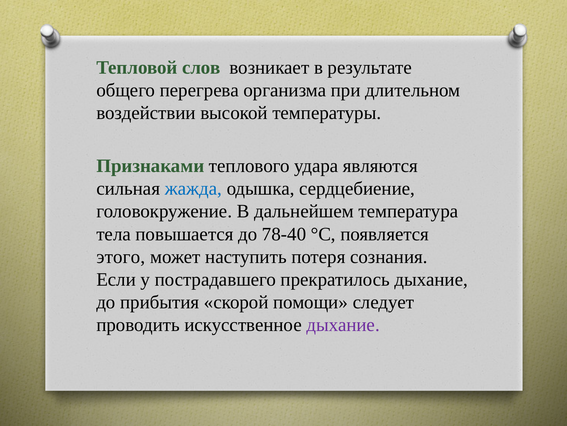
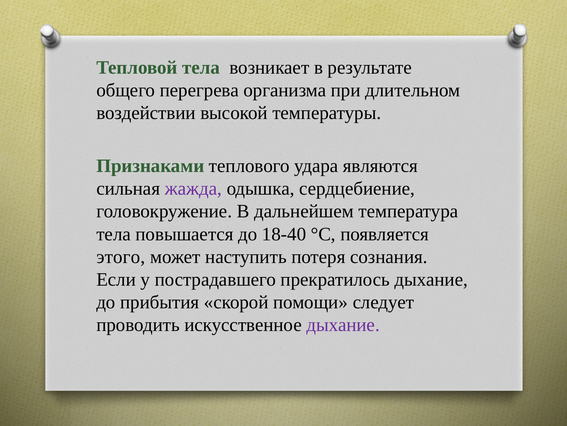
Тепловой слов: слов -> тела
жажда colour: blue -> purple
78-40: 78-40 -> 18-40
